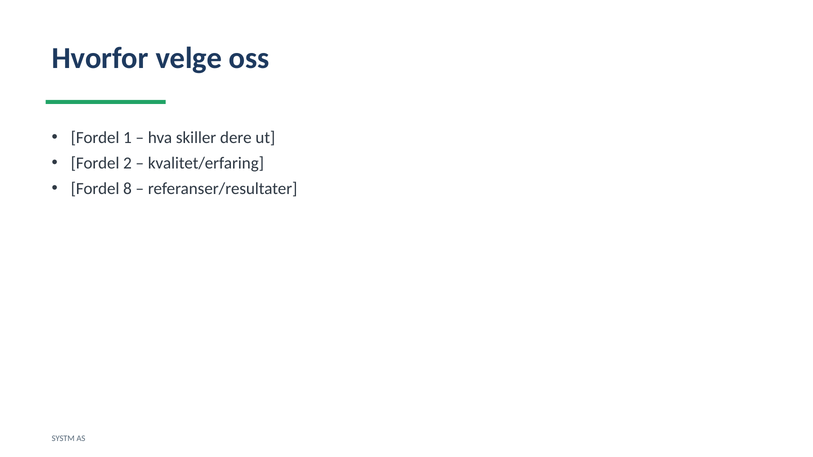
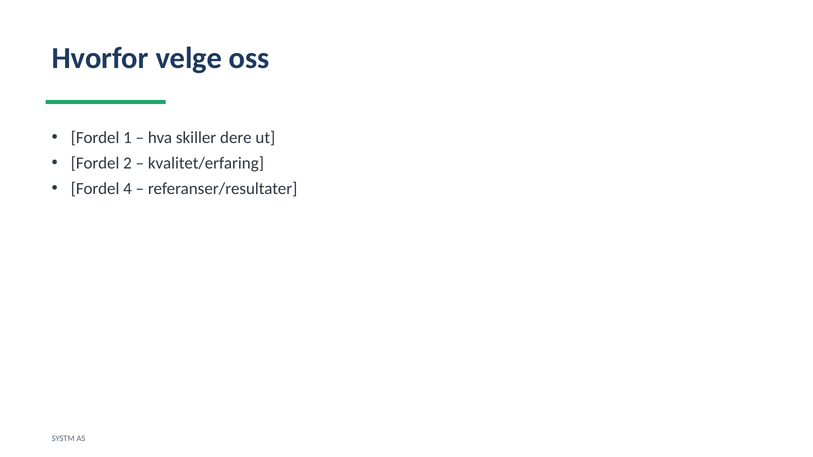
8: 8 -> 4
